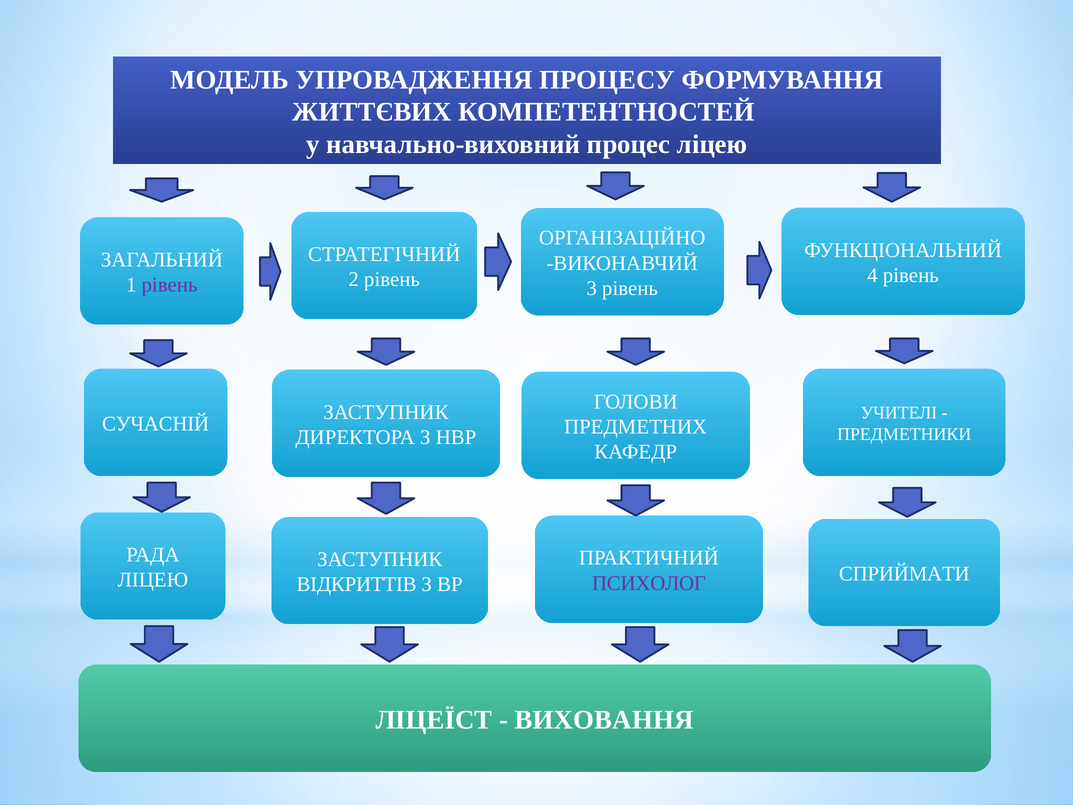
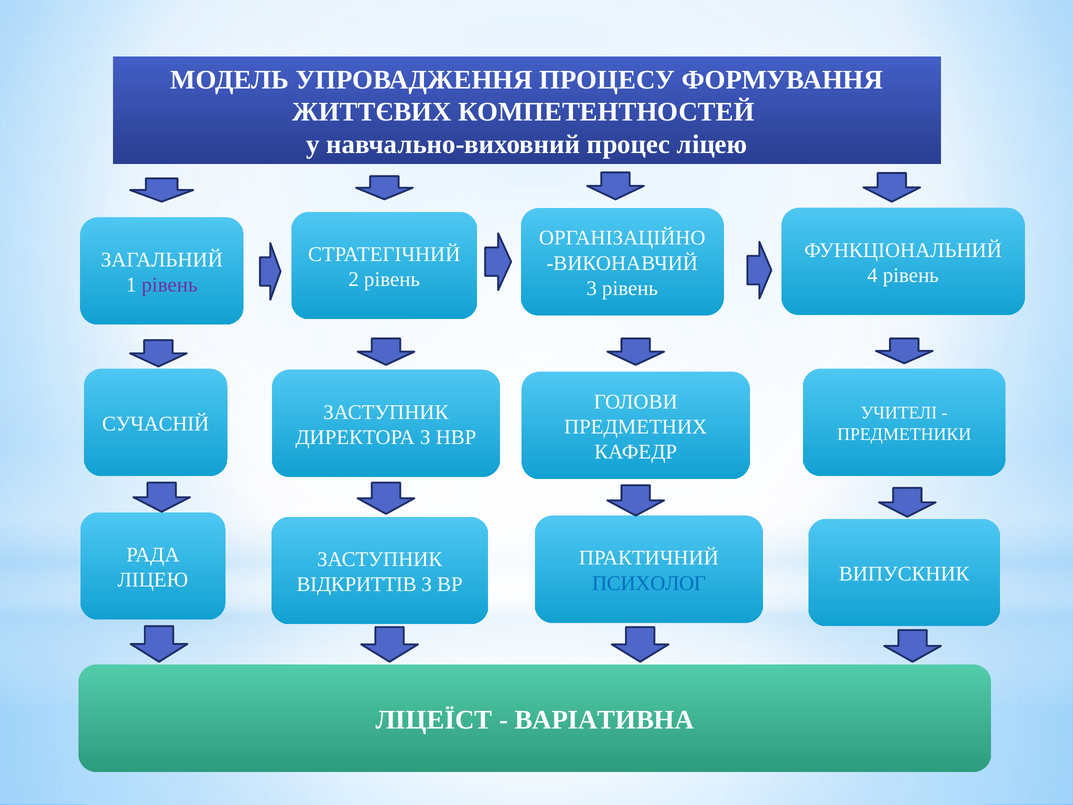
СПРИЙМАТИ: СПРИЙМАТИ -> ВИПУСКНИК
ПСИХОЛОГ colour: purple -> blue
ВИХОВАННЯ: ВИХОВАННЯ -> ВАРІАТИВНА
